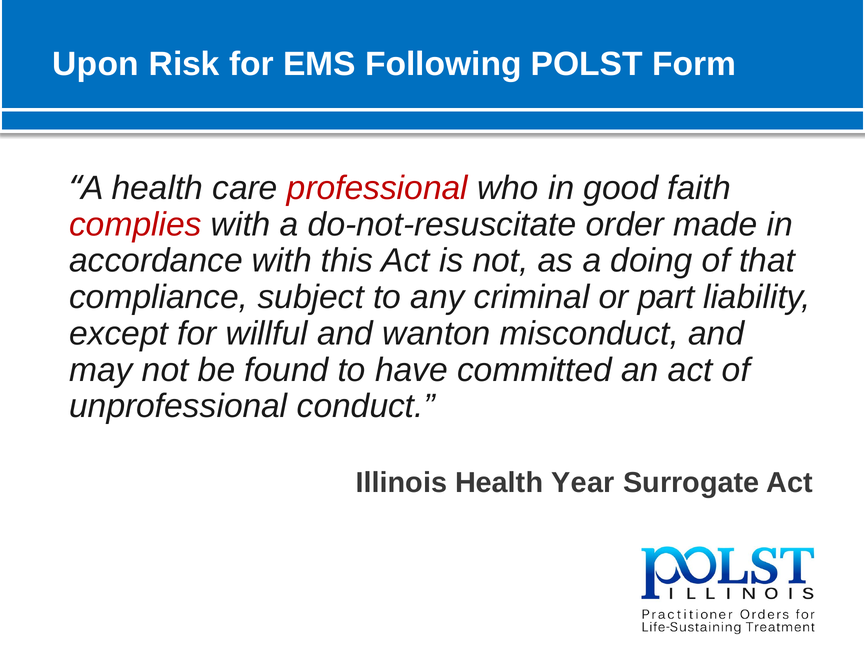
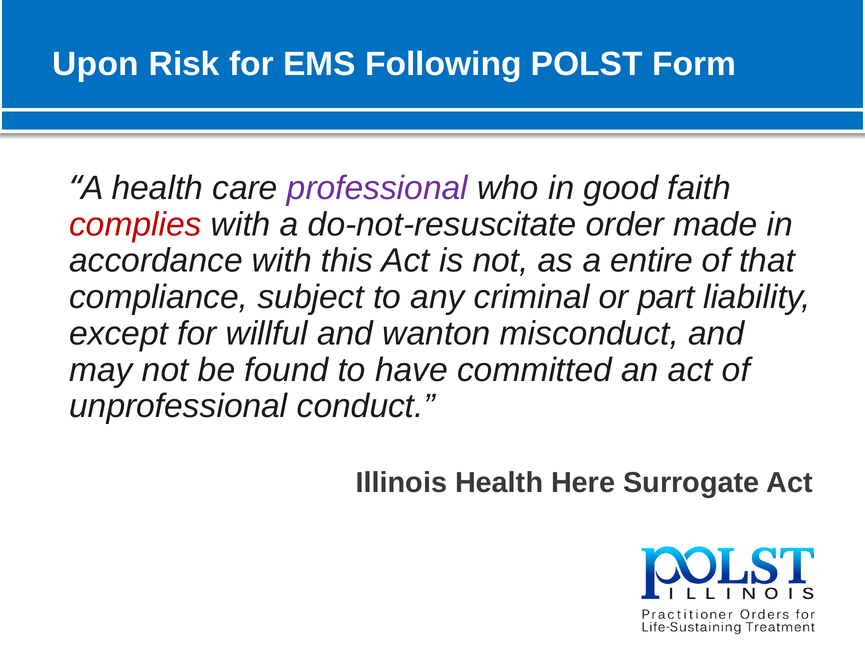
professional colour: red -> purple
doing: doing -> entire
Year: Year -> Here
